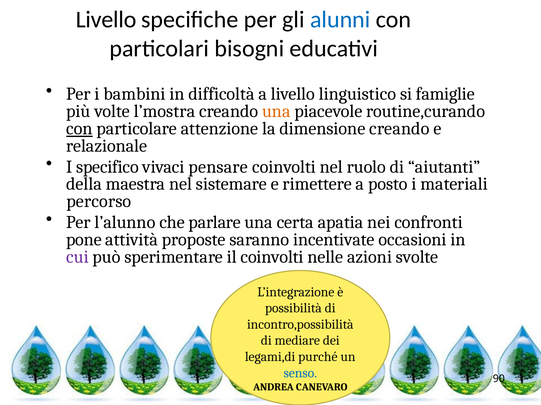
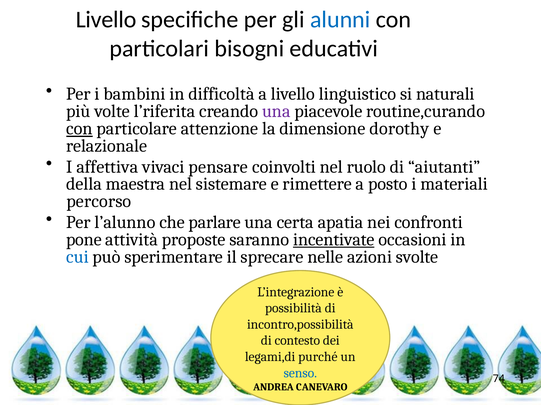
famiglie: famiglie -> naturali
l’mostra: l’mostra -> l’riferita
una at (276, 112) colour: orange -> purple
dimensione creando: creando -> dorothy
specifico: specifico -> affettiva
incentivate underline: none -> present
cui colour: purple -> blue
il coinvolti: coinvolti -> sprecare
mediare: mediare -> contesto
90: 90 -> 74
